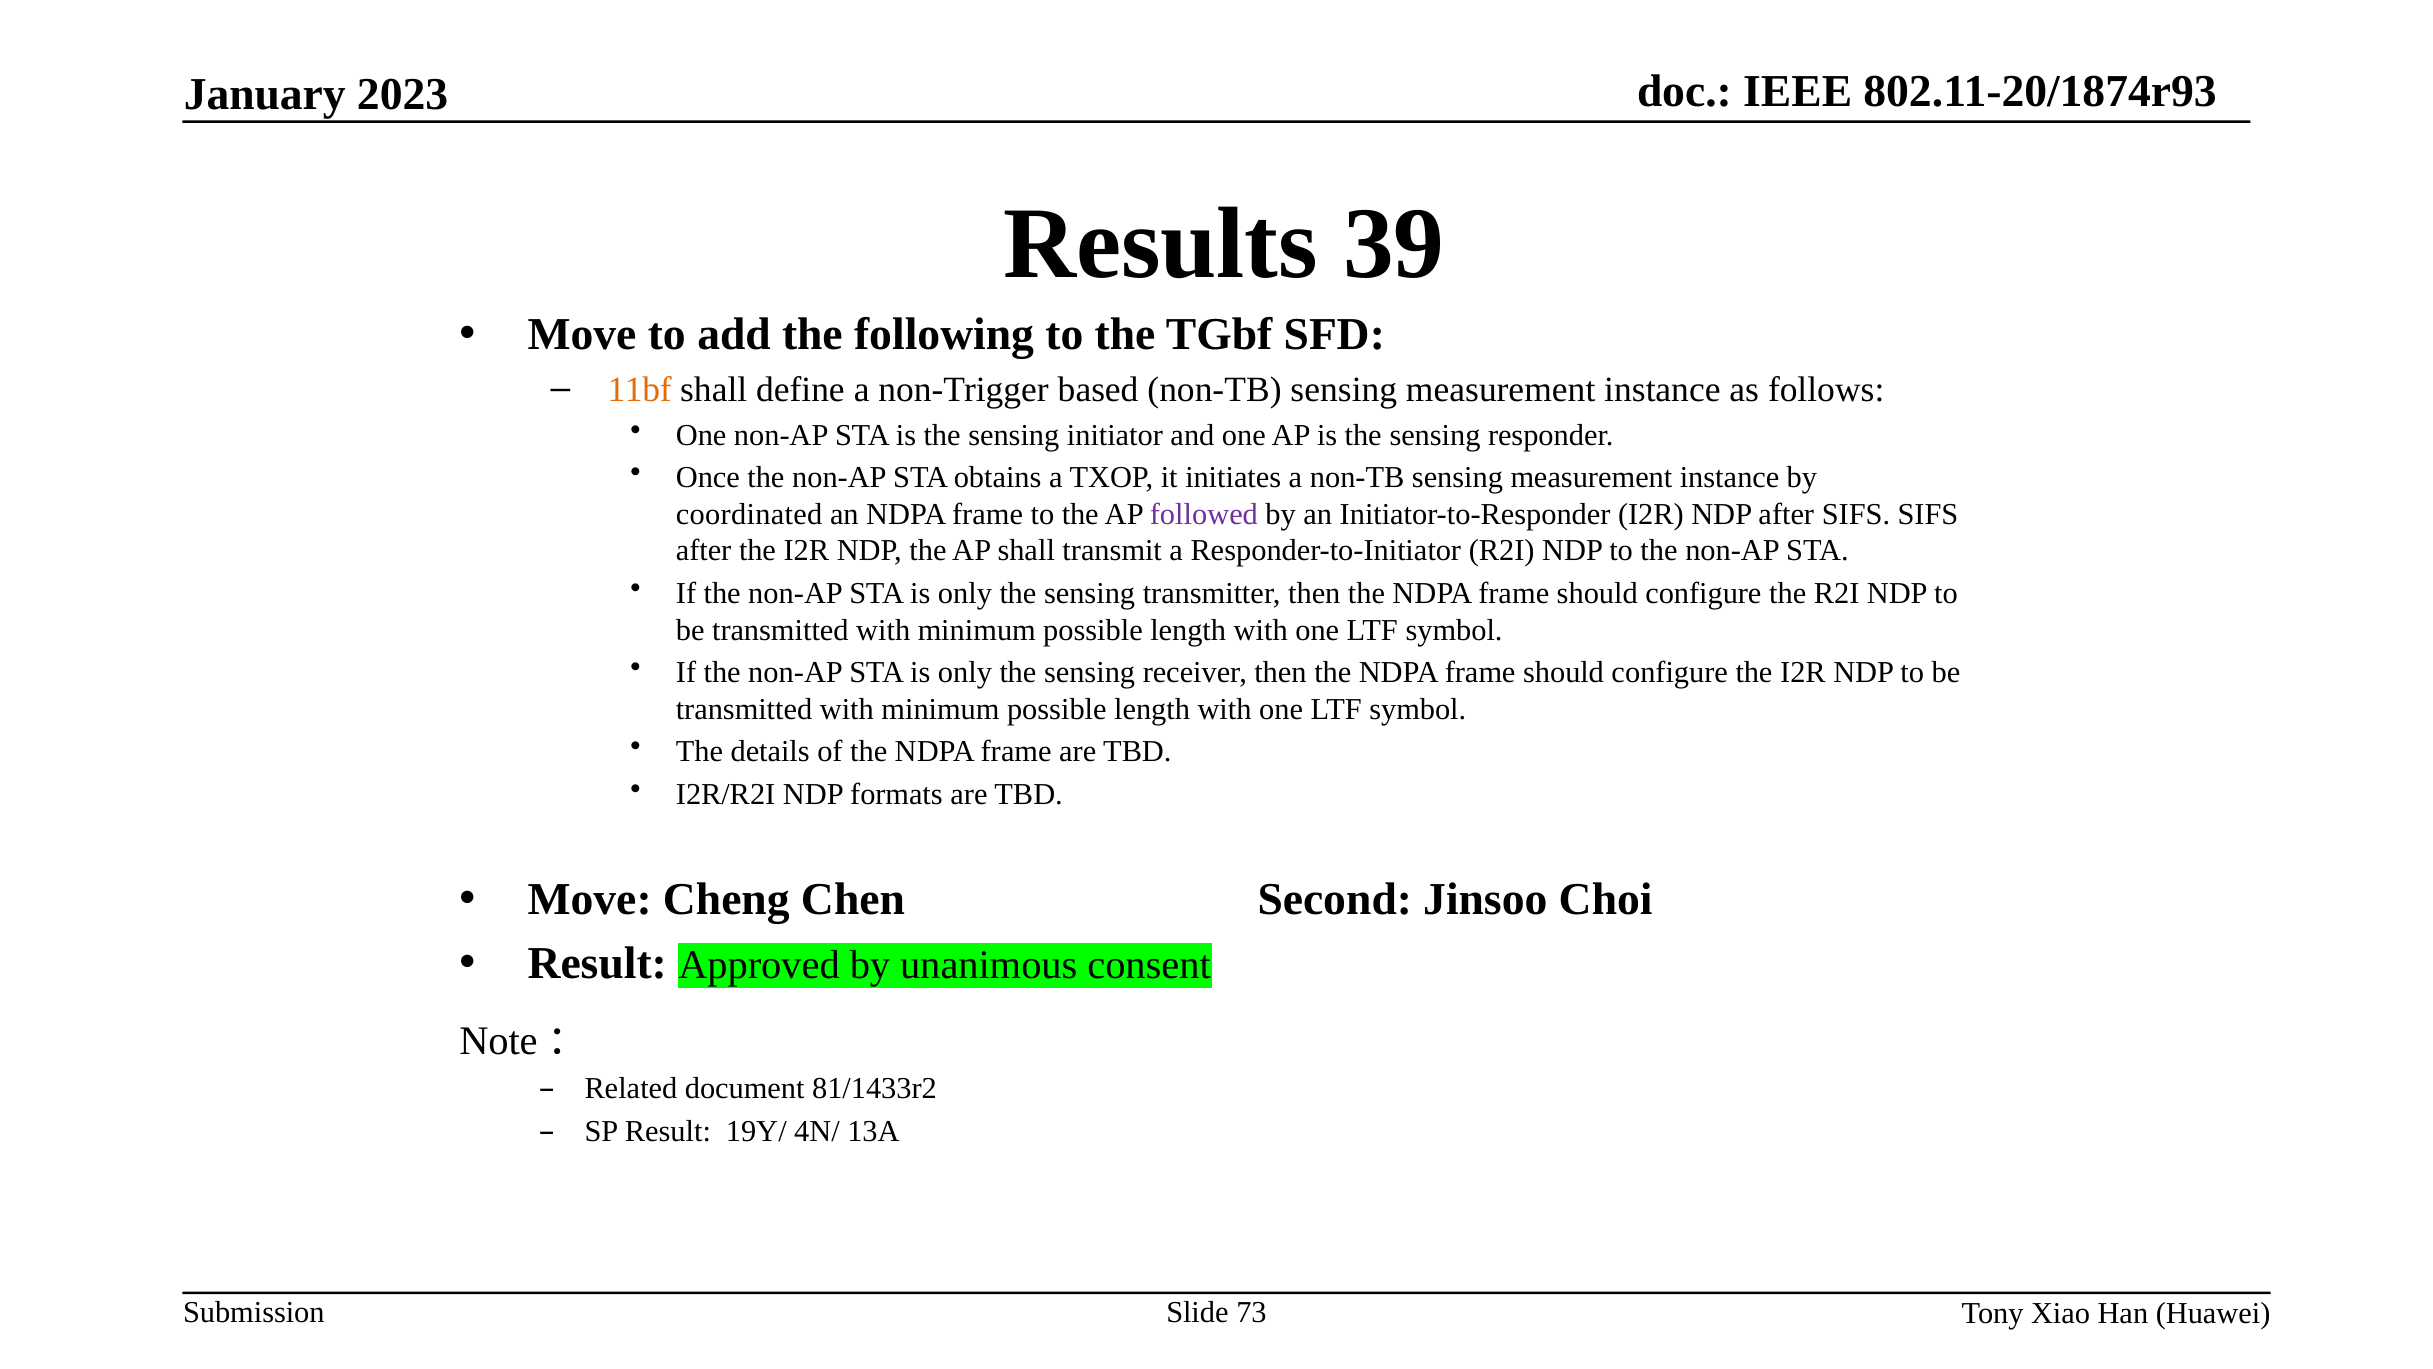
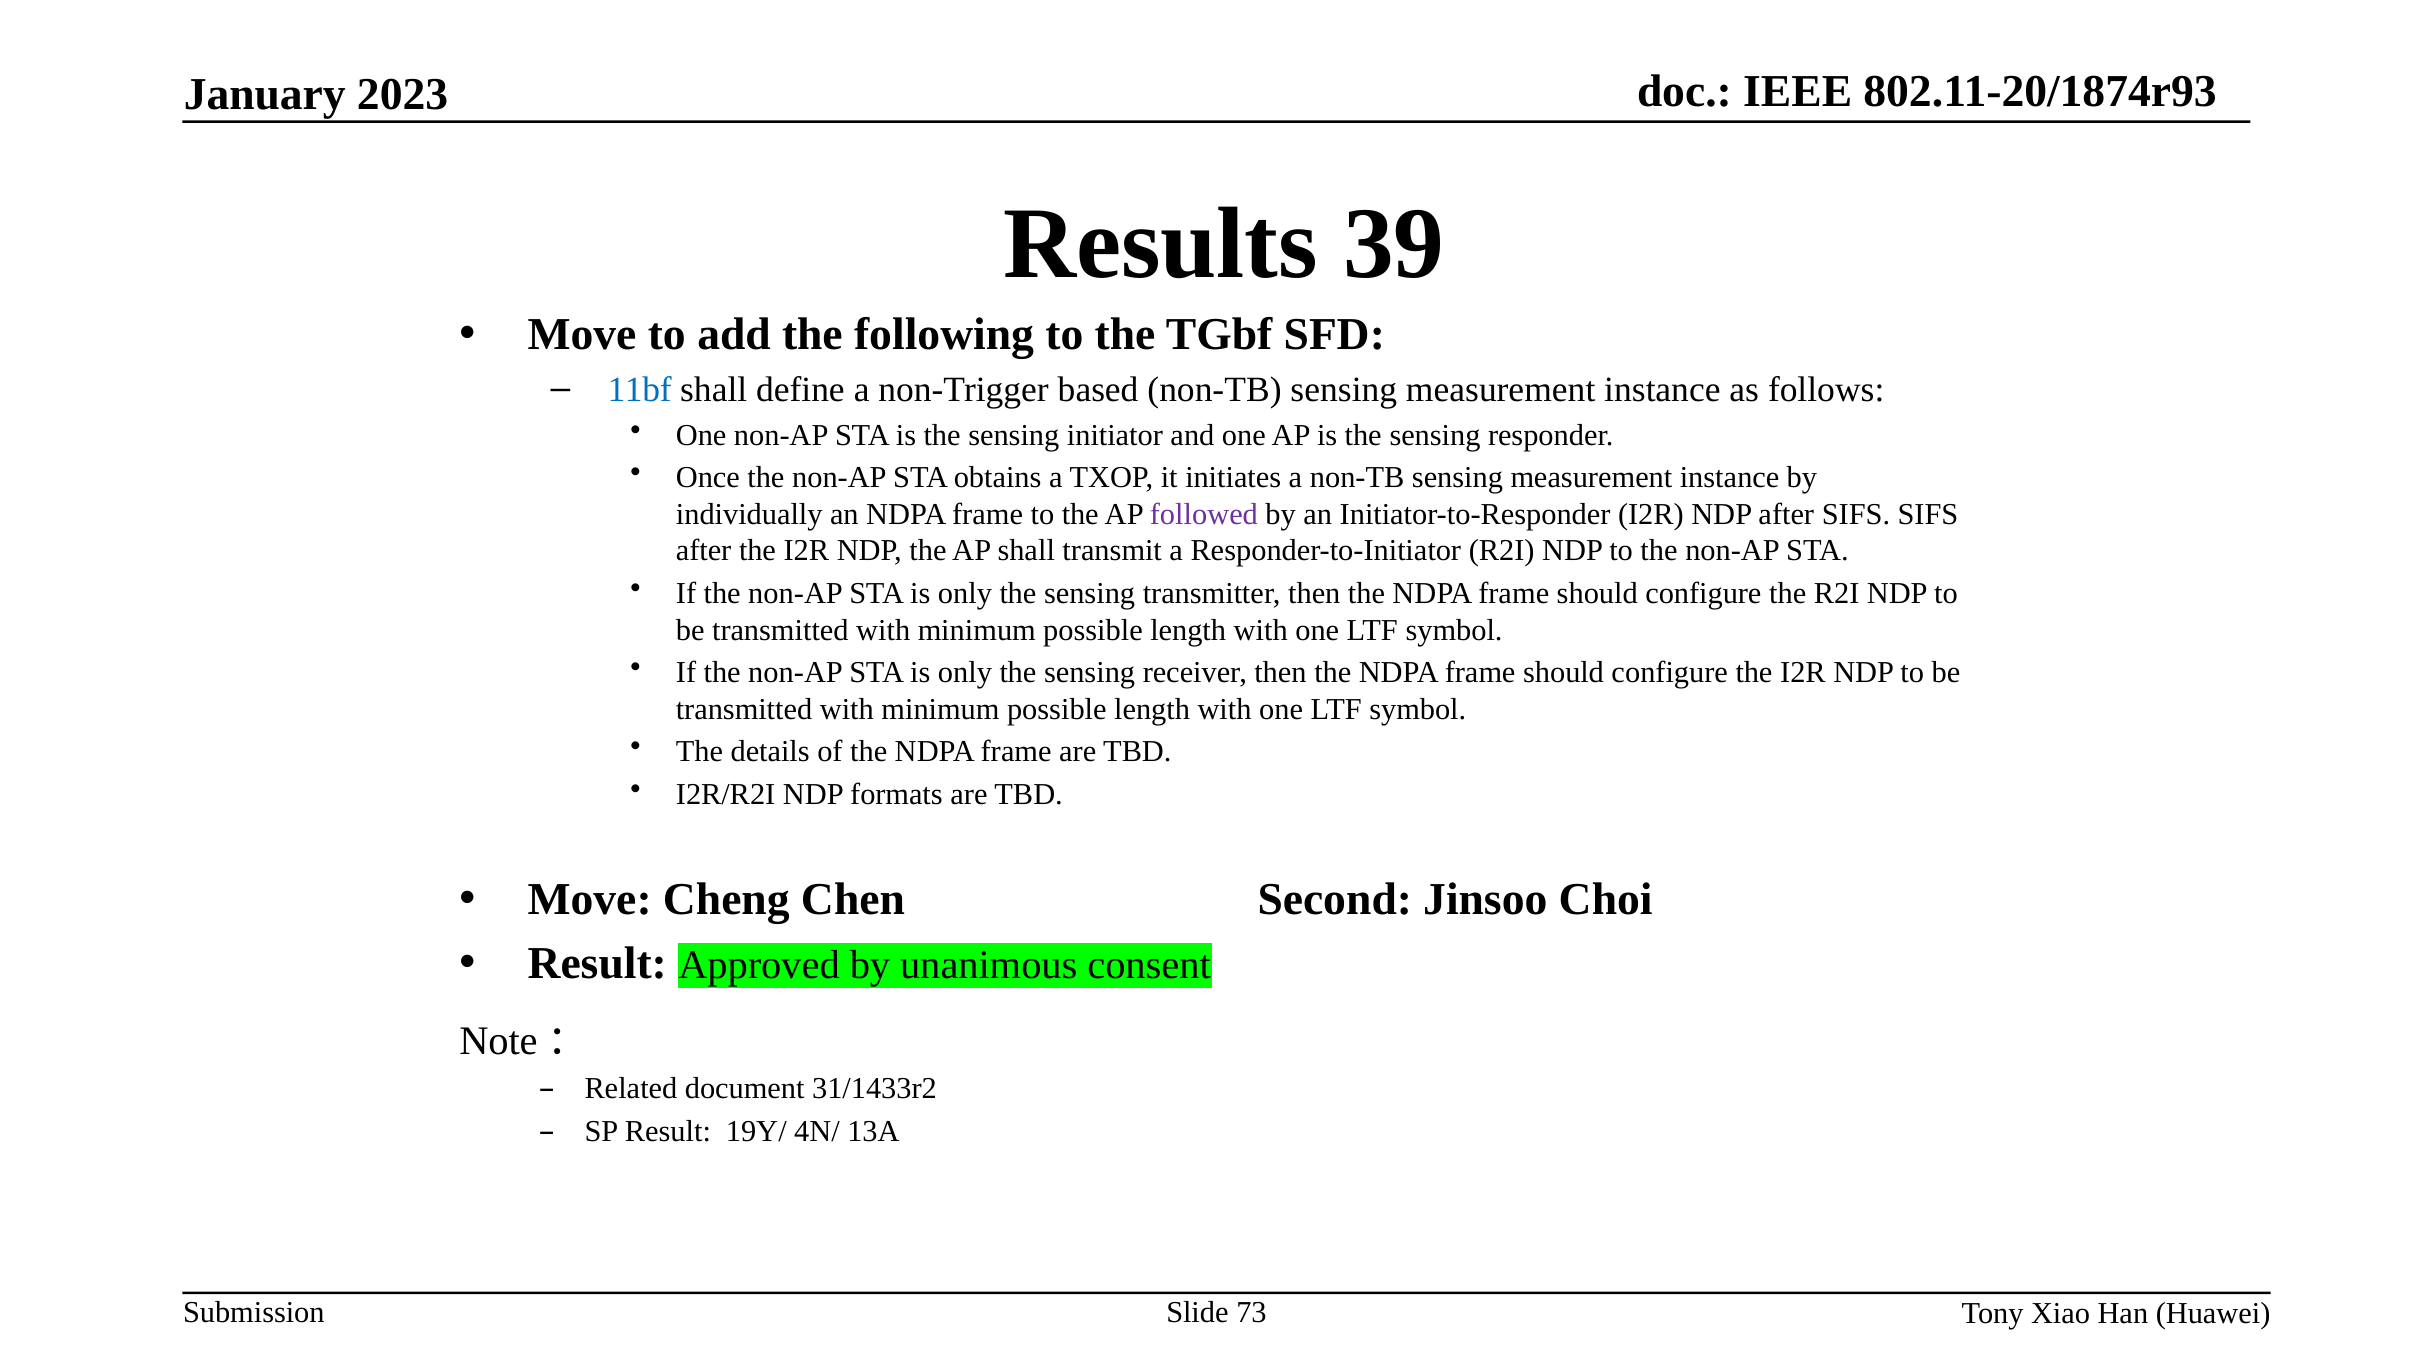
11bf colour: orange -> blue
coordinated: coordinated -> individually
81/1433r2: 81/1433r2 -> 31/1433r2
